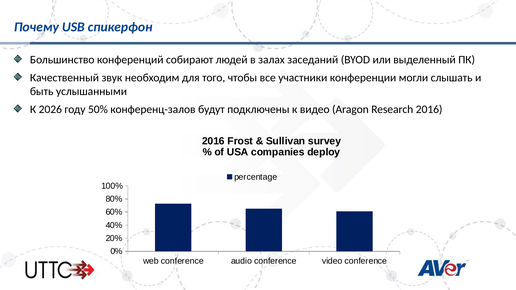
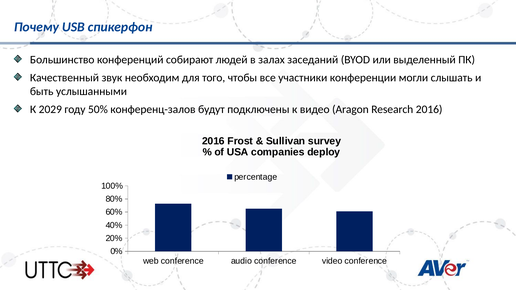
2026: 2026 -> 2029
